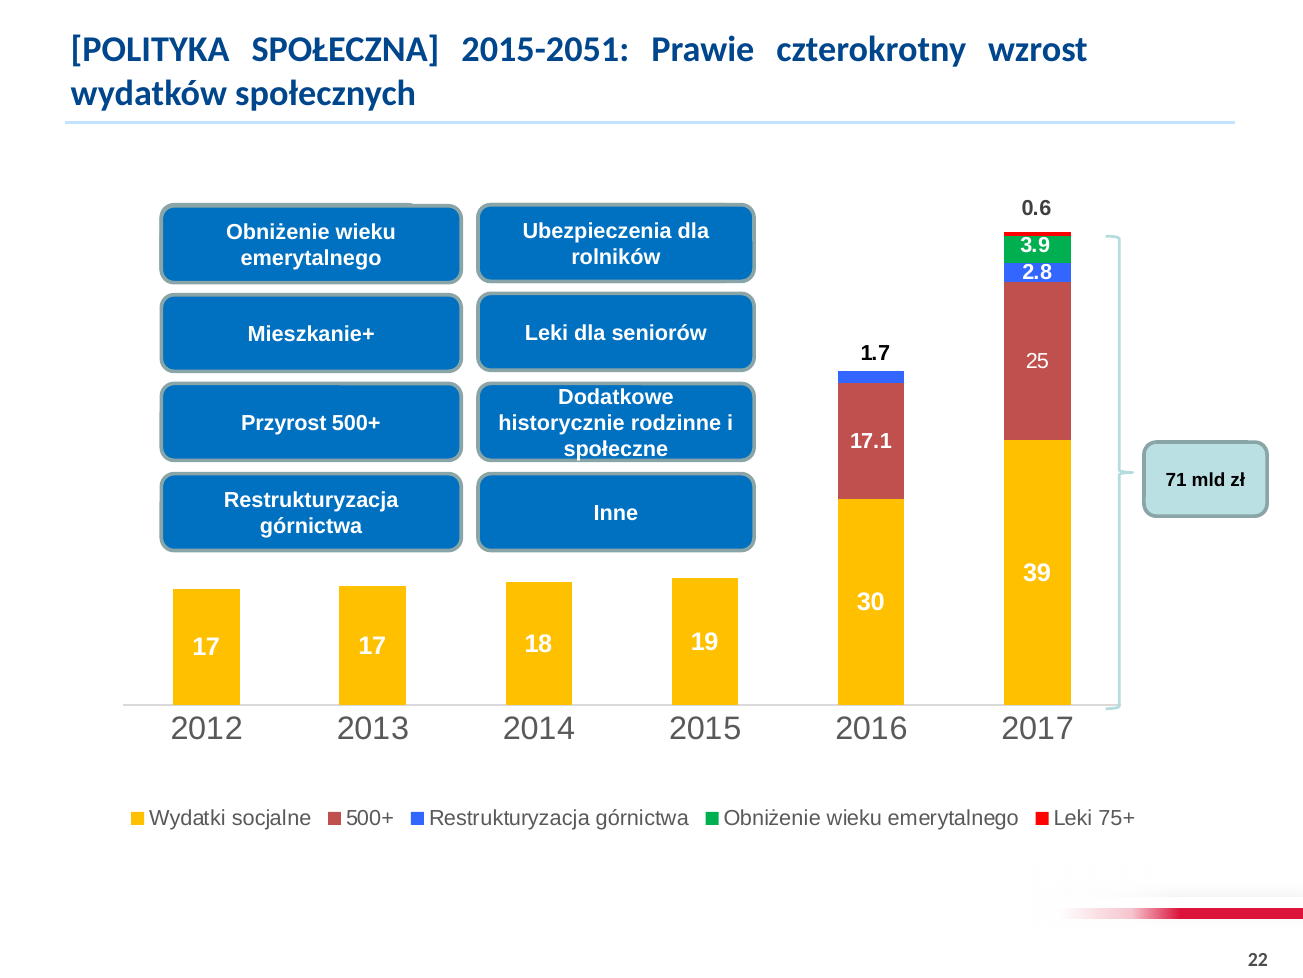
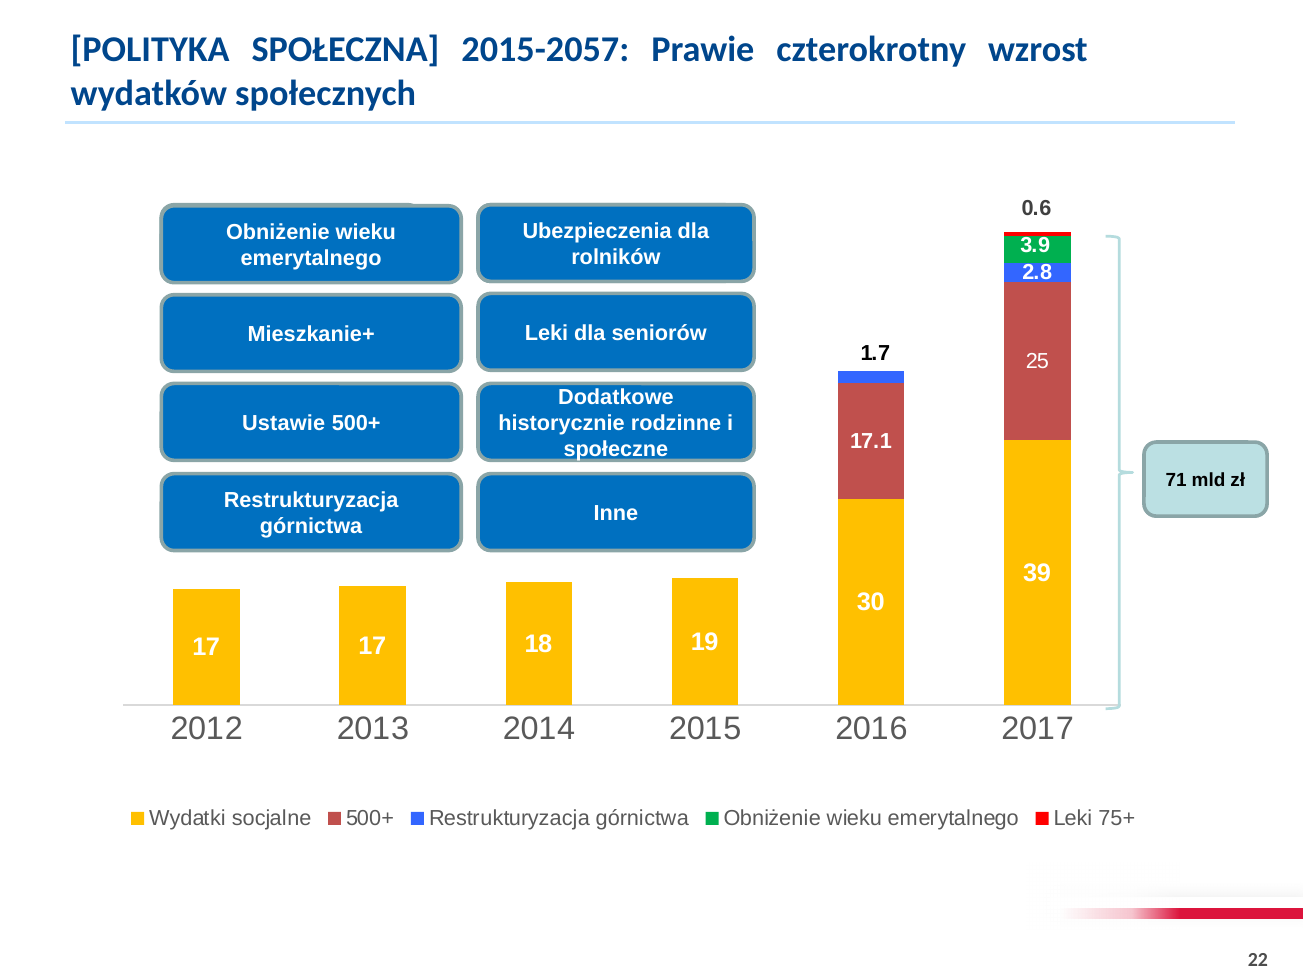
2015-2051: 2015-2051 -> 2015-2057
Przyrost: Przyrost -> Ustawie
